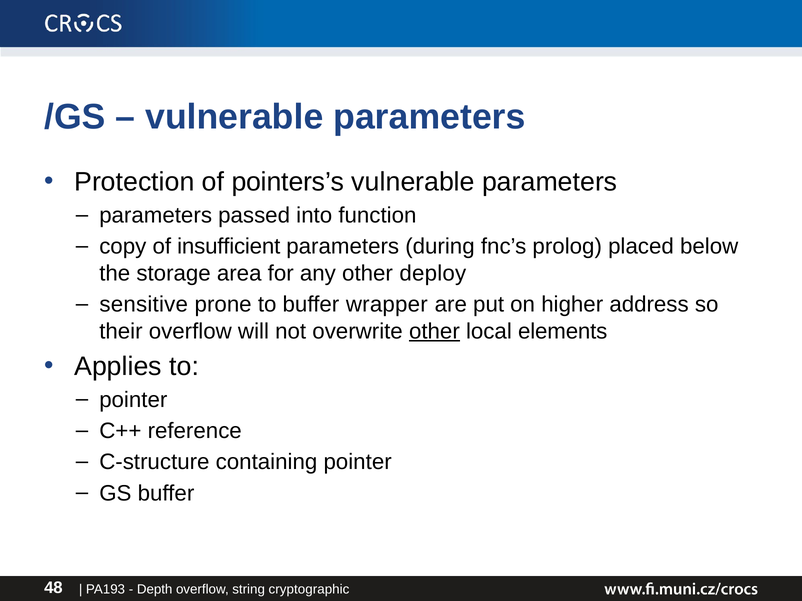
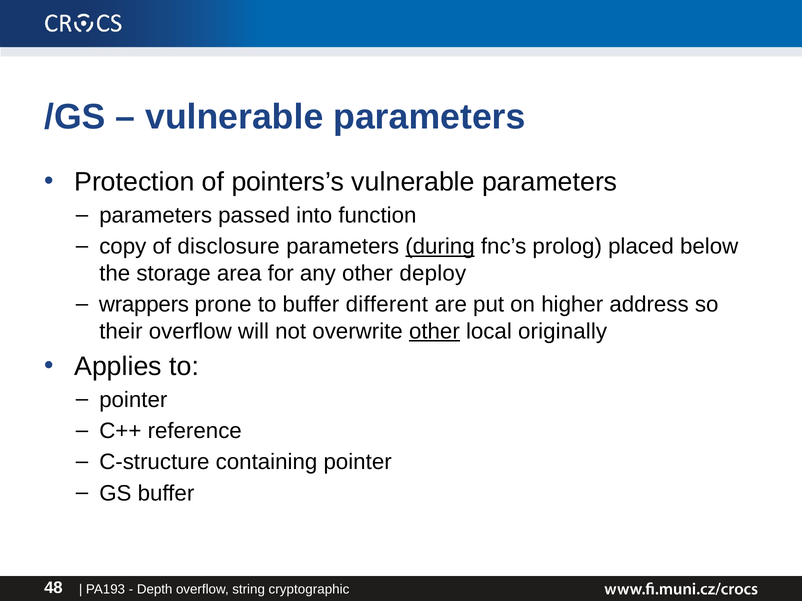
insufficient: insufficient -> disclosure
during underline: none -> present
sensitive: sensitive -> wrappers
wrapper: wrapper -> different
elements: elements -> originally
